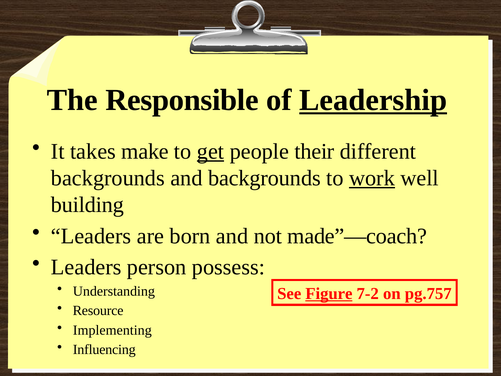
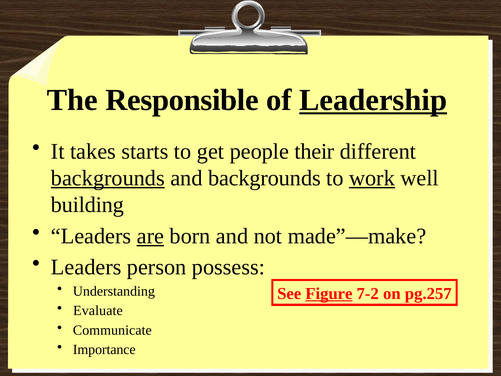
make: make -> starts
get underline: present -> none
backgrounds at (108, 178) underline: none -> present
are underline: none -> present
made”—coach: made”—coach -> made”—make
pg.757: pg.757 -> pg.257
Resource: Resource -> Evaluate
Implementing: Implementing -> Communicate
Influencing: Influencing -> Importance
